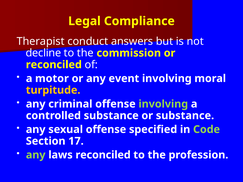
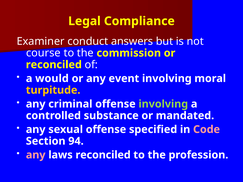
Therapist: Therapist -> Examiner
decline: decline -> course
motor: motor -> would
or substance: substance -> mandated
Code colour: light green -> pink
17: 17 -> 94
any at (36, 155) colour: light green -> pink
